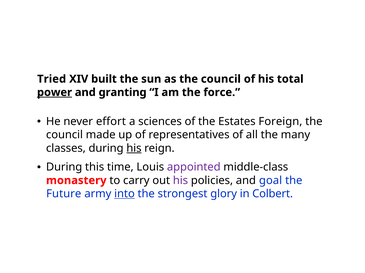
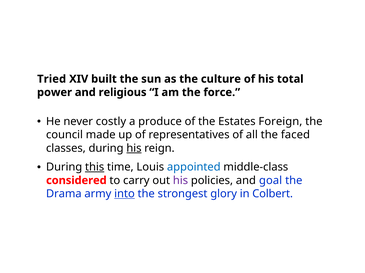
as the council: council -> culture
power underline: present -> none
granting: granting -> religious
effort: effort -> costly
sciences: sciences -> produce
many: many -> faced
this underline: none -> present
appointed colour: purple -> blue
monastery: monastery -> considered
Future: Future -> Drama
